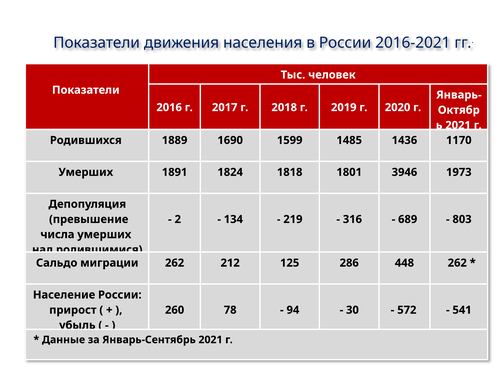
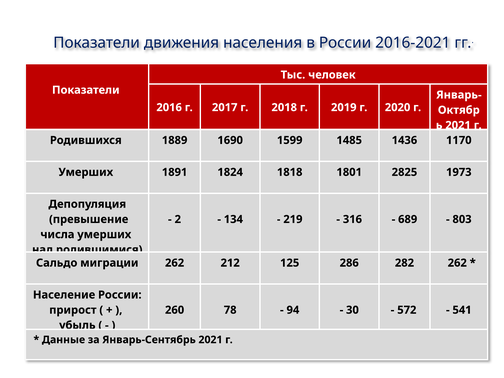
3946: 3946 -> 2825
448: 448 -> 282
